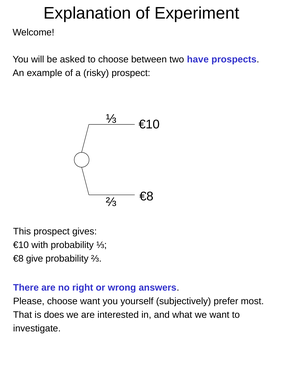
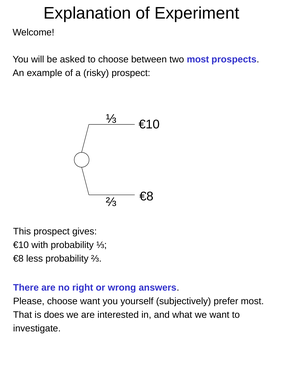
two have: have -> most
give: give -> less
